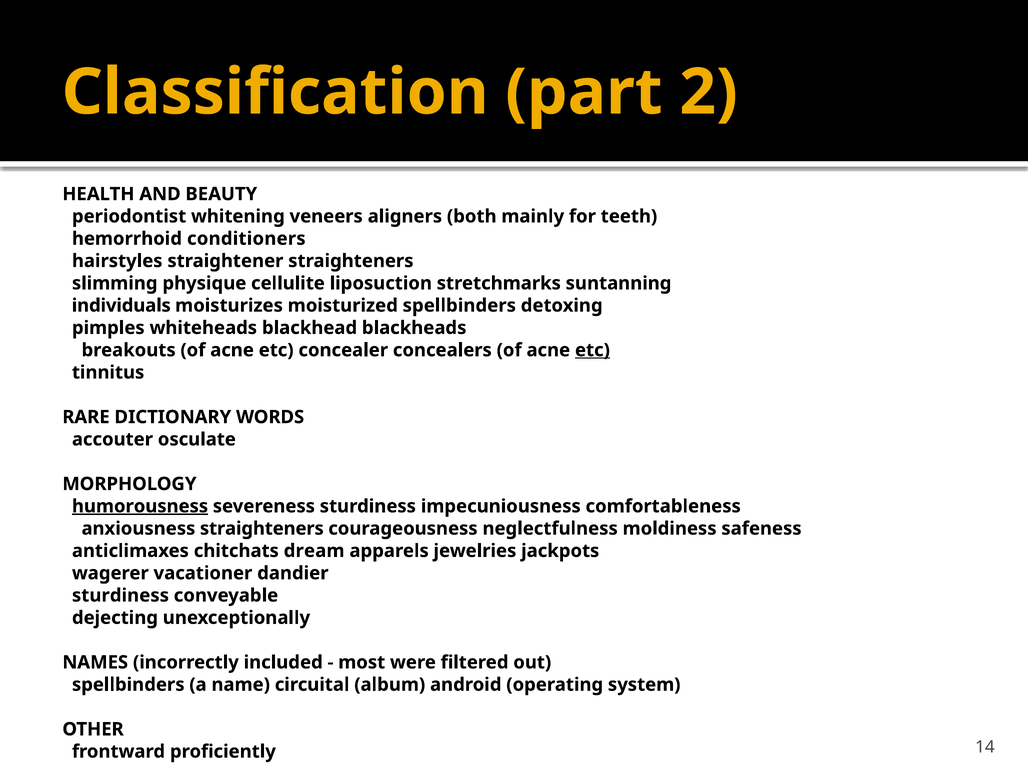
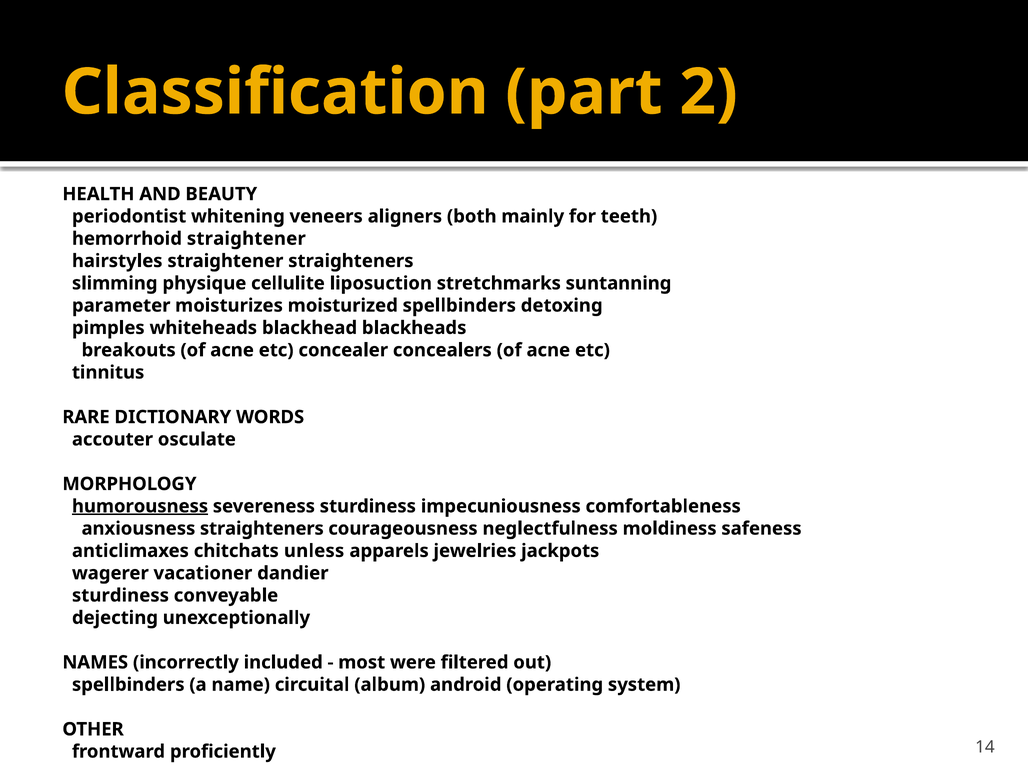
hemorrhoid conditioners: conditioners -> straightener
individuals: individuals -> parameter
etc at (592, 350) underline: present -> none
dream: dream -> unless
